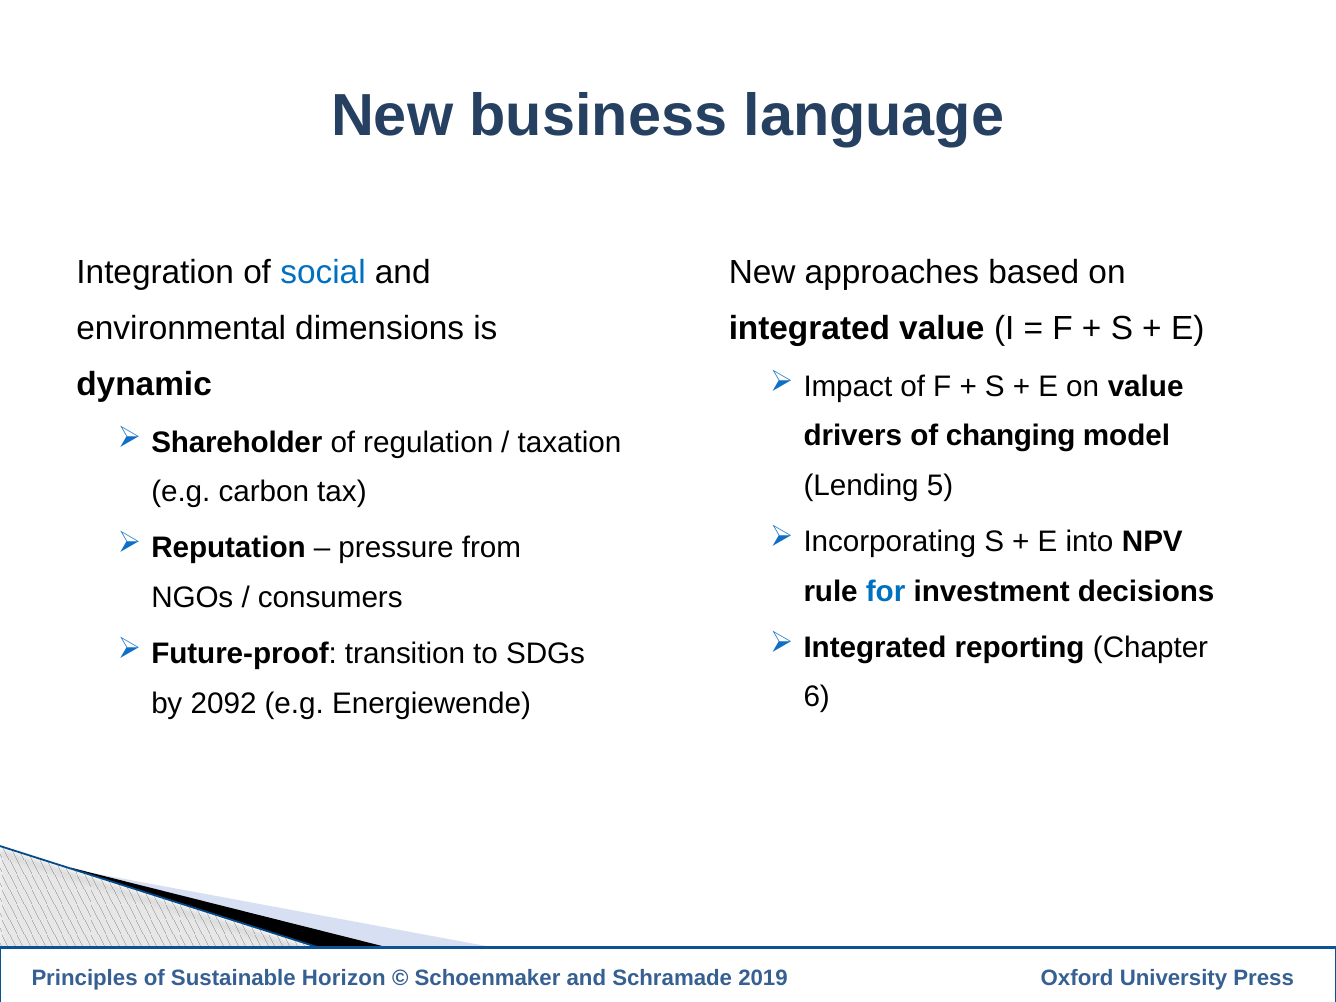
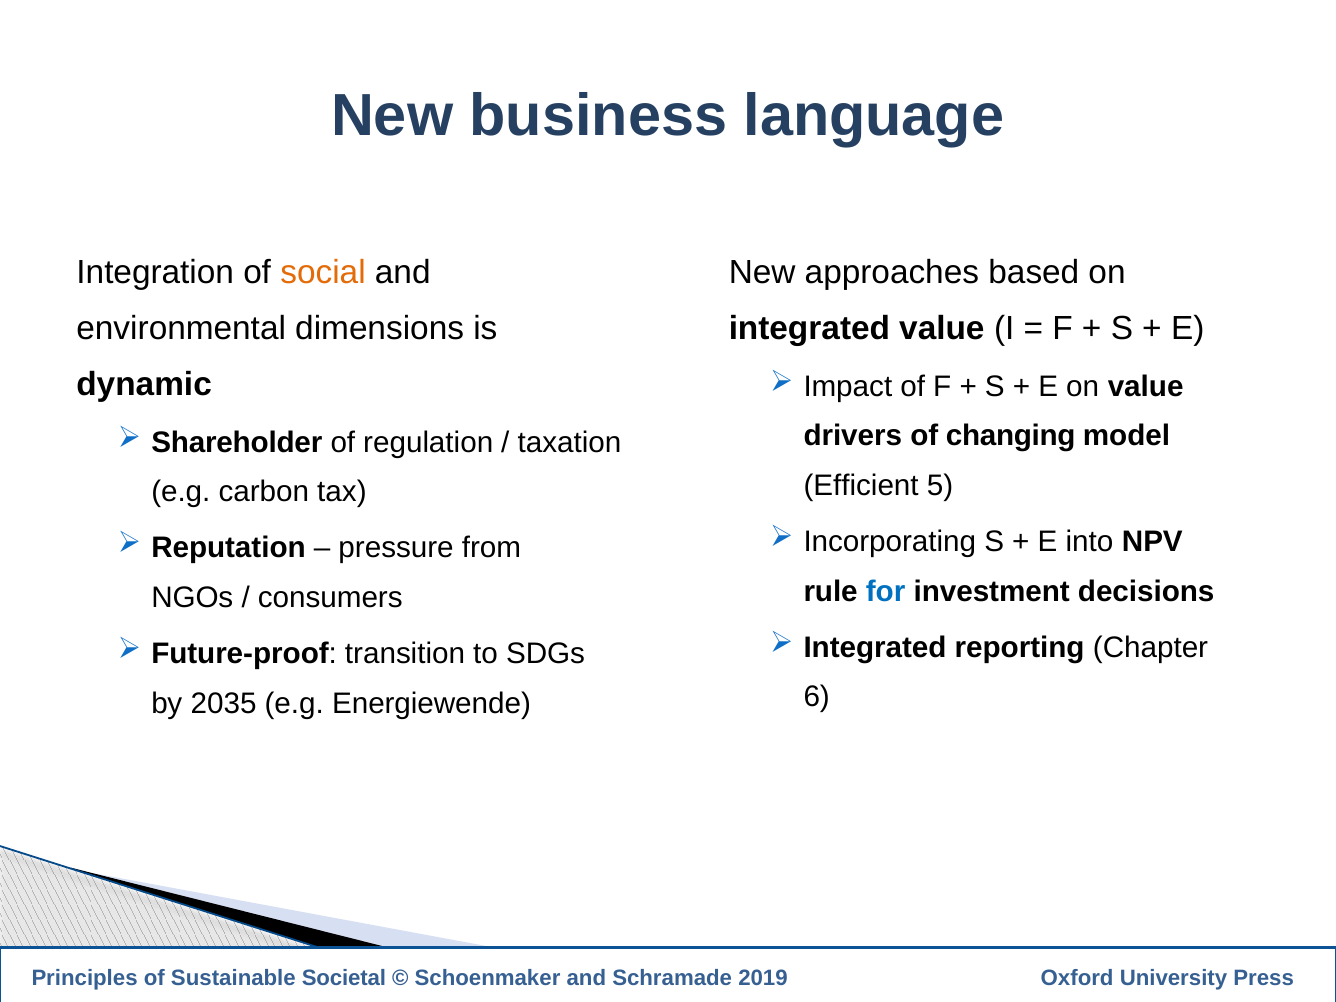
social colour: blue -> orange
Lending: Lending -> Efficient
2092: 2092 -> 2035
Horizon: Horizon -> Societal
